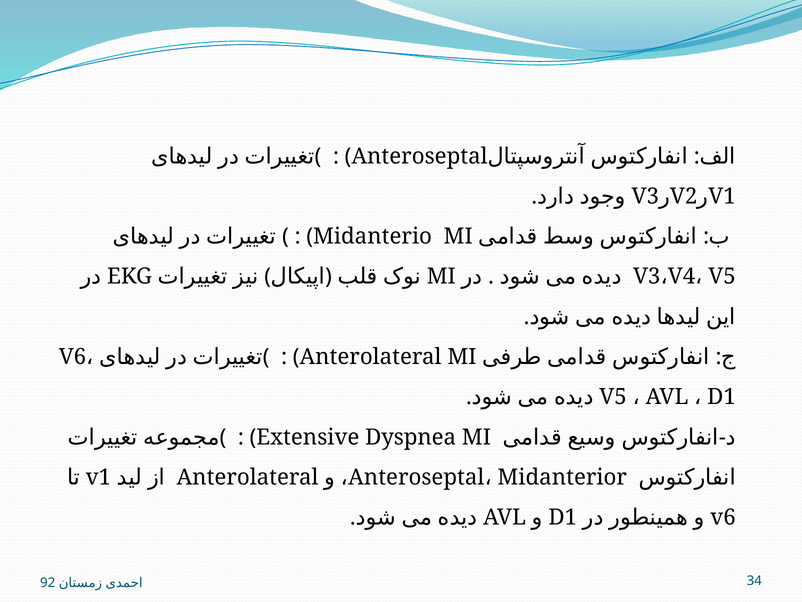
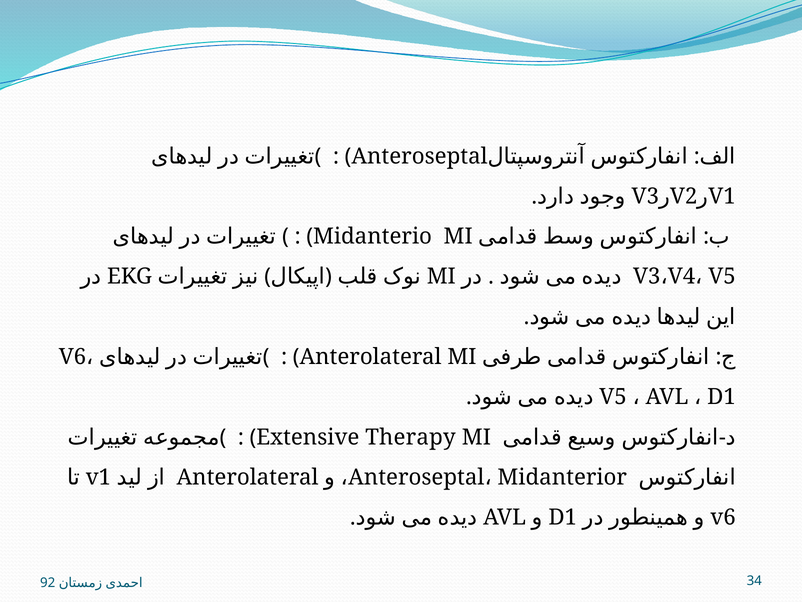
Dyspnea: Dyspnea -> Therapy
